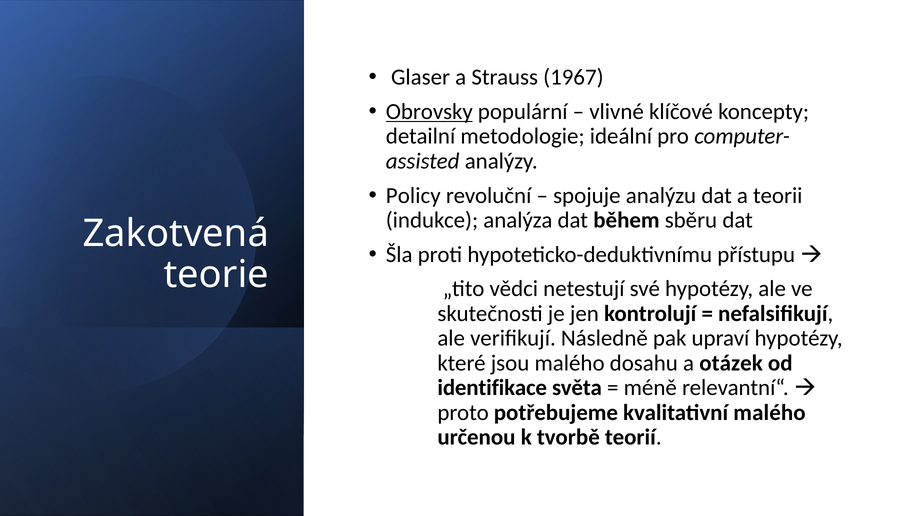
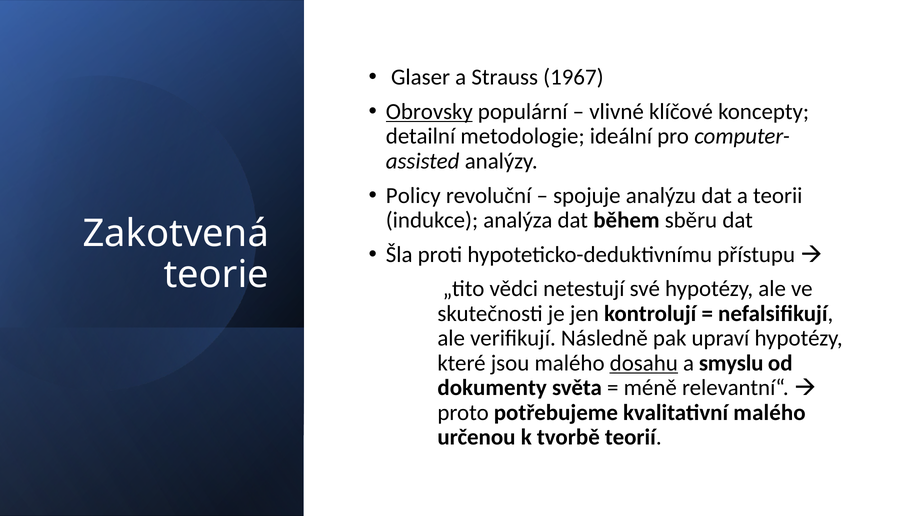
dosahu underline: none -> present
otázek: otázek -> smyslu
identifikace: identifikace -> dokumenty
